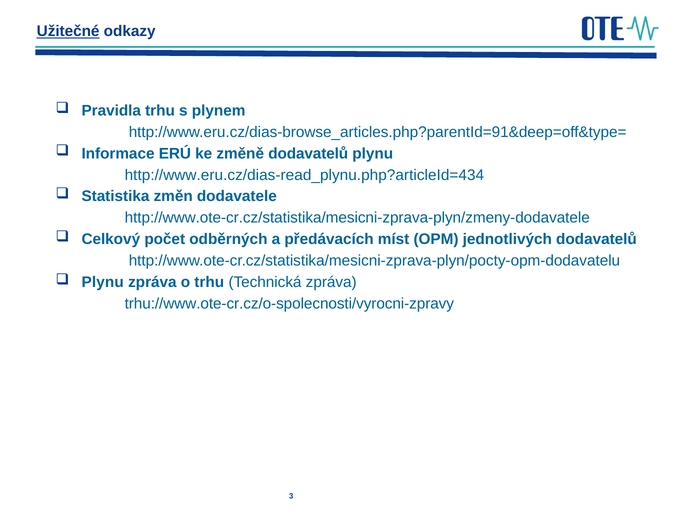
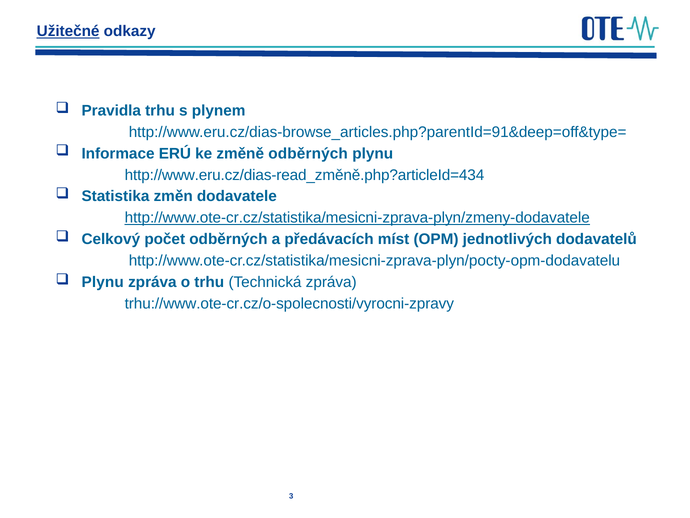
změně dodavatelů: dodavatelů -> odběrných
http://www.eru.cz/dias-read_plynu.php?articleId=434: http://www.eru.cz/dias-read_plynu.php?articleId=434 -> http://www.eru.cz/dias-read_změně.php?articleId=434
http://www.ote-cr.cz/statistika/mesicni-zprava-plyn/zmeny-dodavatele underline: none -> present
